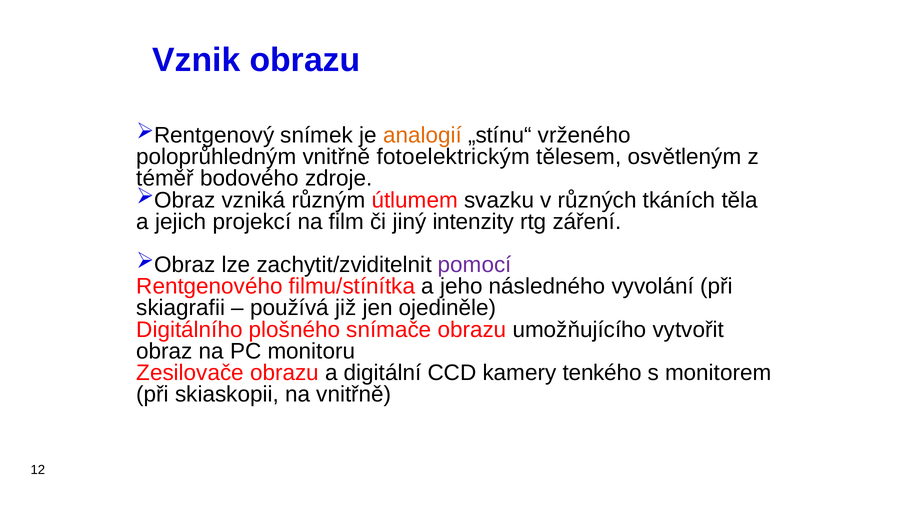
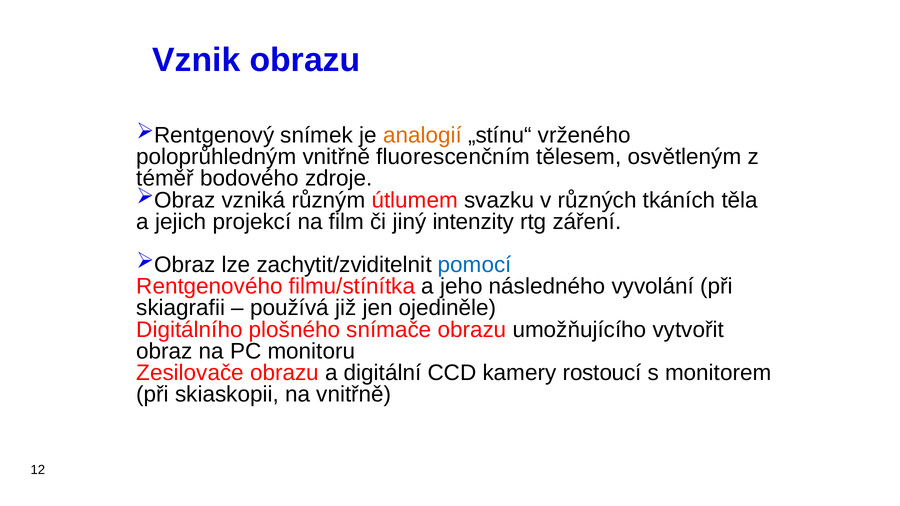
fotoelektrickým: fotoelektrickým -> fluorescenčním
pomocí colour: purple -> blue
tenkého: tenkého -> rostoucí
